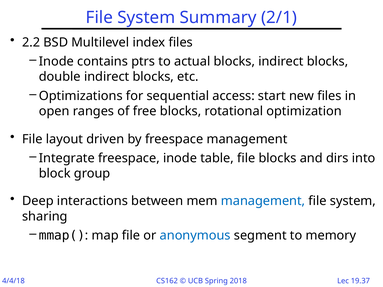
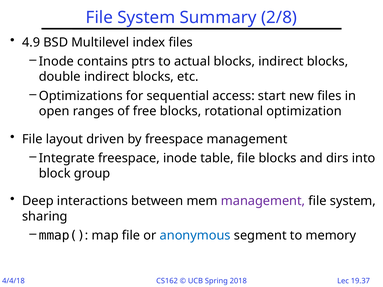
2/1: 2/1 -> 2/8
2.2: 2.2 -> 4.9
management at (263, 201) colour: blue -> purple
